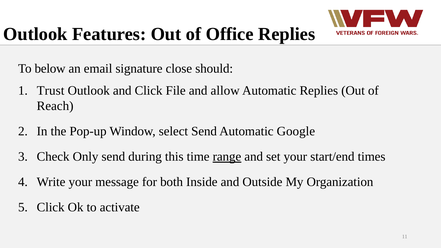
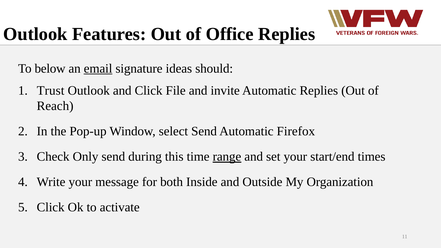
email underline: none -> present
close: close -> ideas
allow: allow -> invite
Google: Google -> Firefox
